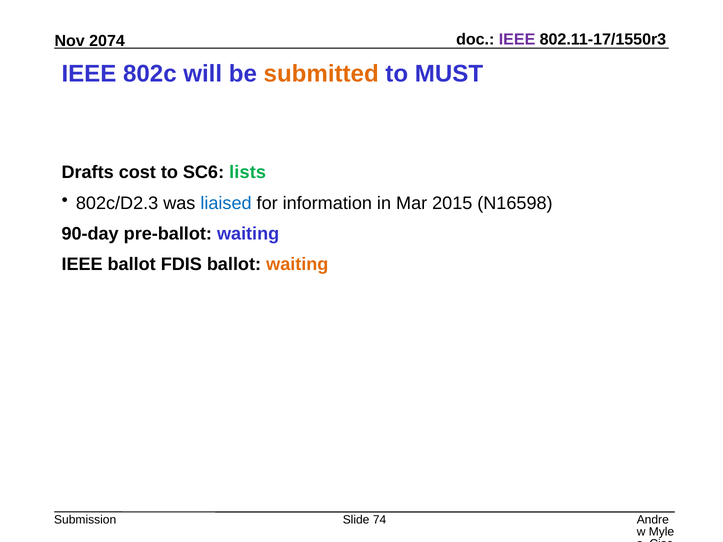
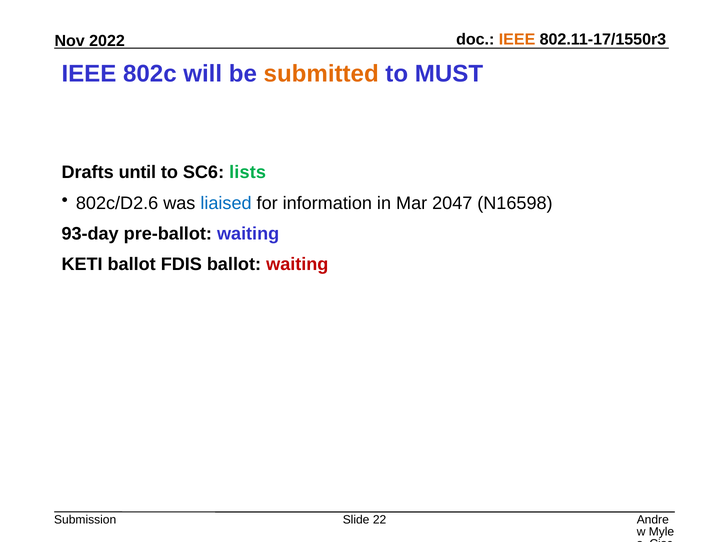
IEEE at (517, 40) colour: purple -> orange
2074: 2074 -> 2022
cost: cost -> until
802c/D2.3: 802c/D2.3 -> 802c/D2.6
2015: 2015 -> 2047
90-day: 90-day -> 93-day
IEEE at (82, 265): IEEE -> KETI
waiting at (297, 265) colour: orange -> red
74: 74 -> 22
